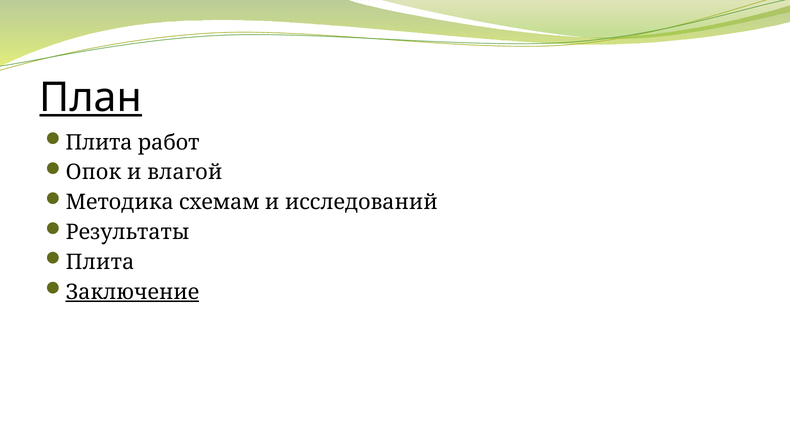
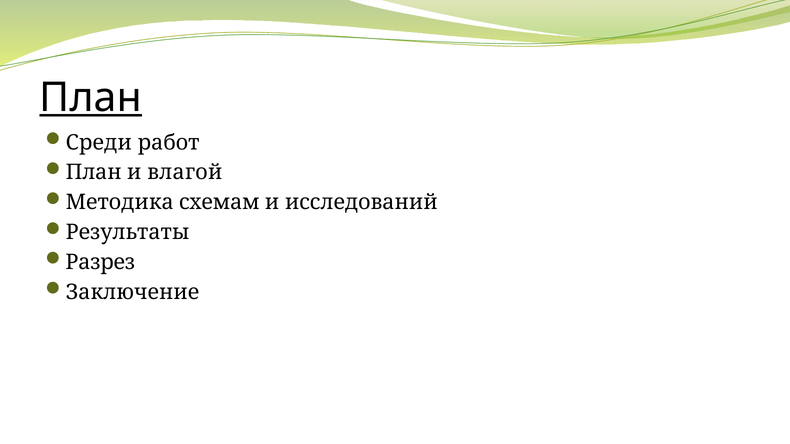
Плита at (99, 143): Плита -> Среди
Опок at (93, 173): Опок -> План
Плита at (100, 262): Плита -> Разрез
Заключение underline: present -> none
